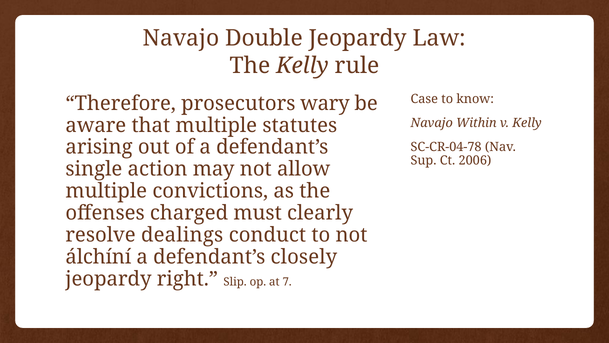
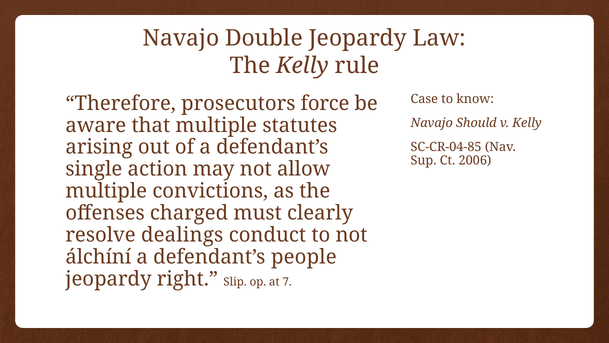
wary: wary -> force
Within: Within -> Should
SC-CR-04-78: SC-CR-04-78 -> SC-CR-04-85
closely: closely -> people
